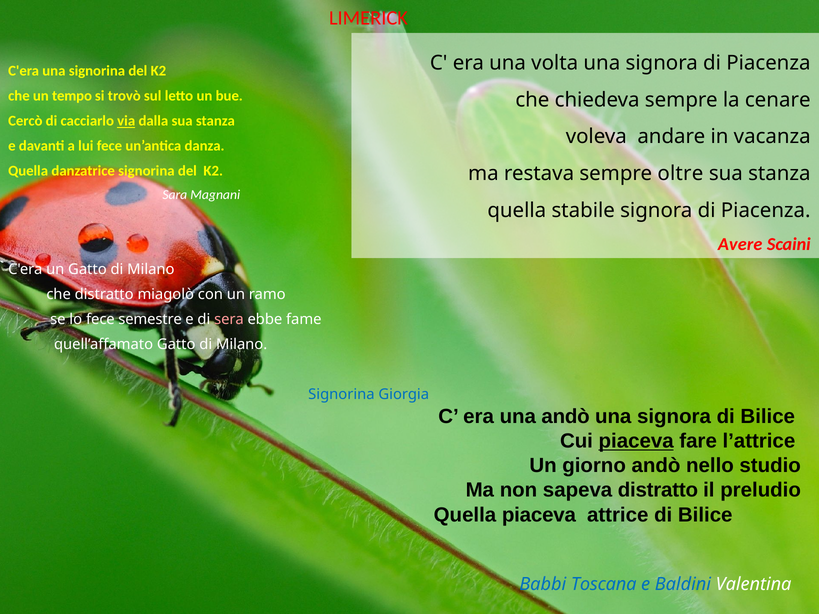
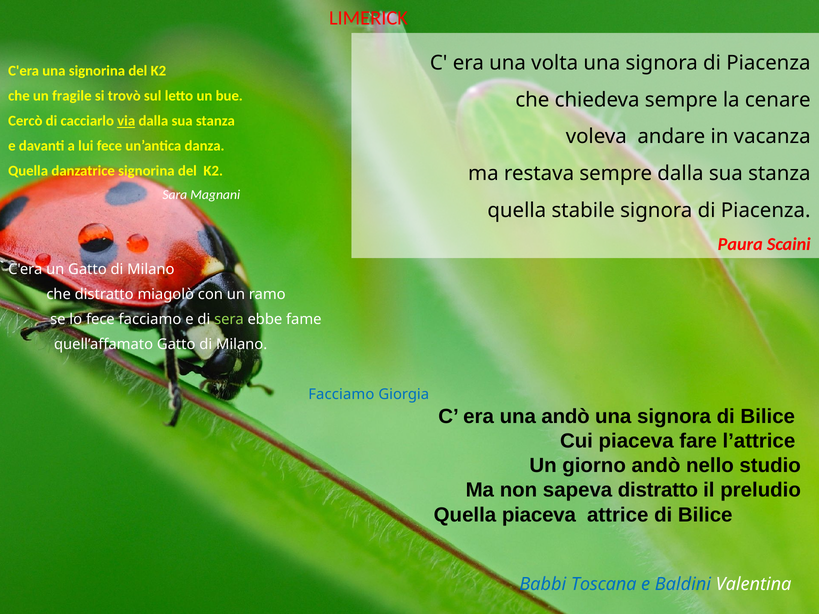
tempo: tempo -> fragile
sempre oltre: oltre -> dalla
Avere: Avere -> Paura
fece semestre: semestre -> facciamo
sera colour: pink -> light green
Signorina at (341, 395): Signorina -> Facciamo
piaceva at (636, 441) underline: present -> none
